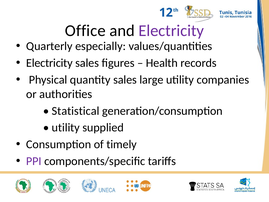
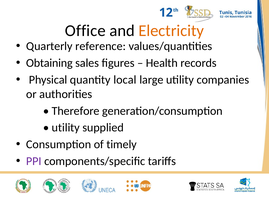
Electricity at (171, 31) colour: purple -> orange
especially: especially -> reference
Electricity at (49, 63): Electricity -> Obtaining
quantity sales: sales -> local
Statistical: Statistical -> Therefore
